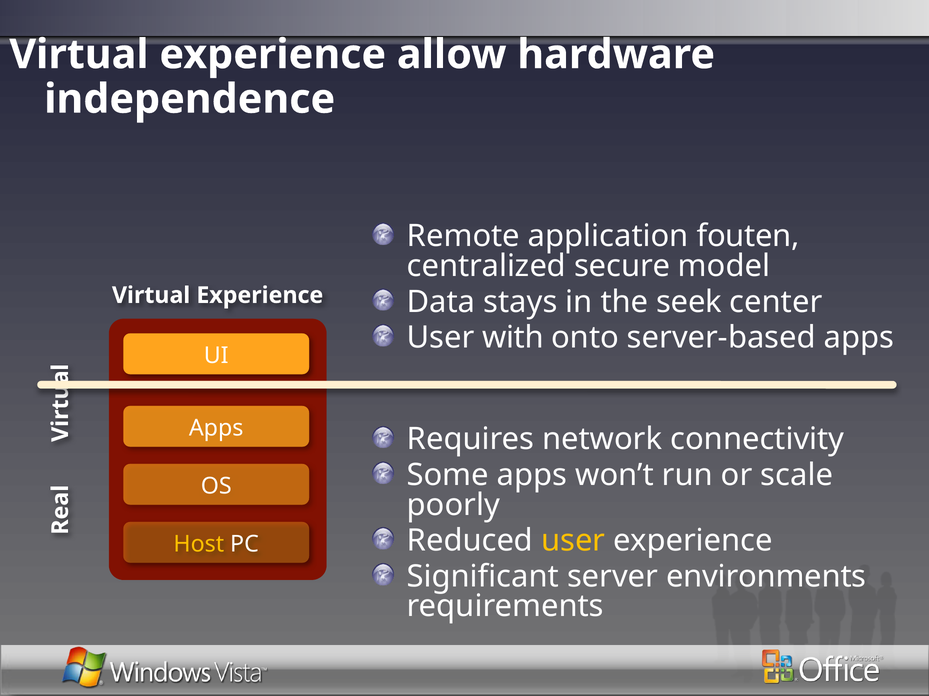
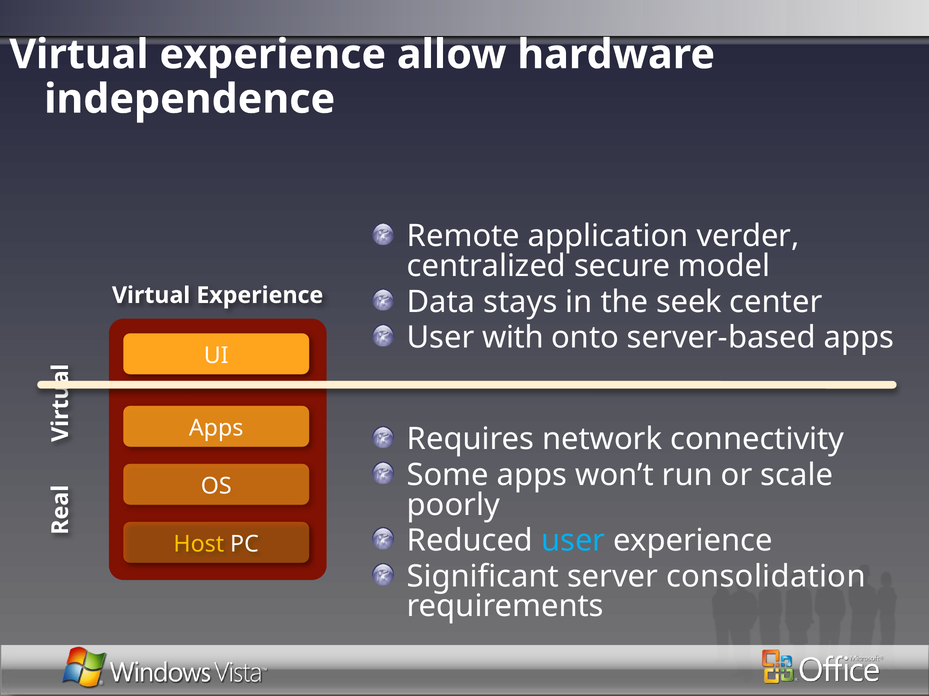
fouten: fouten -> verder
user at (573, 541) colour: yellow -> light blue
environments: environments -> consolidation
